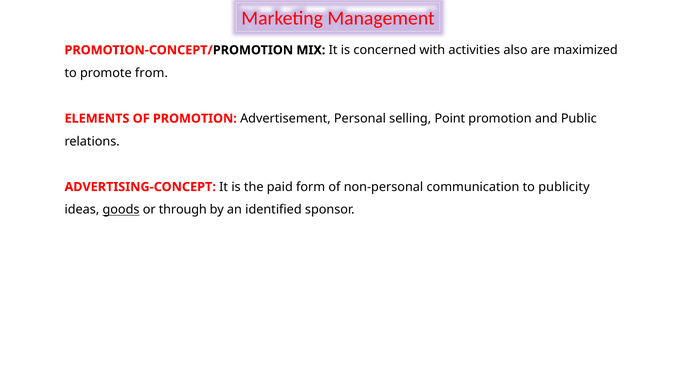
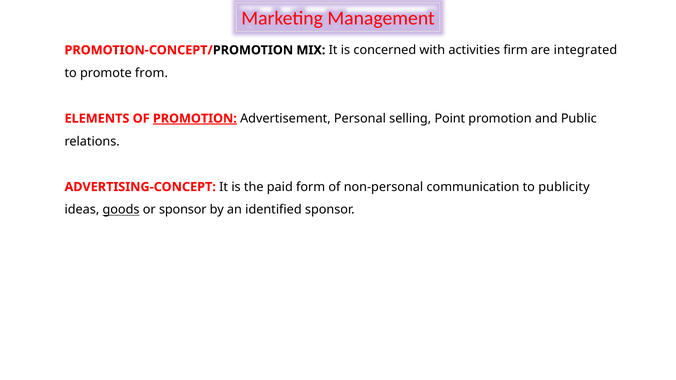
also: also -> firm
maximized: maximized -> integrated
PROMOTION at (195, 119) underline: none -> present
or through: through -> sponsor
